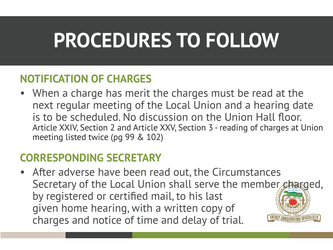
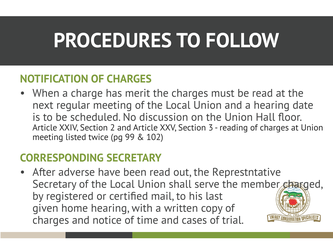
Circumstances: Circumstances -> Represtntative
delay: delay -> cases
